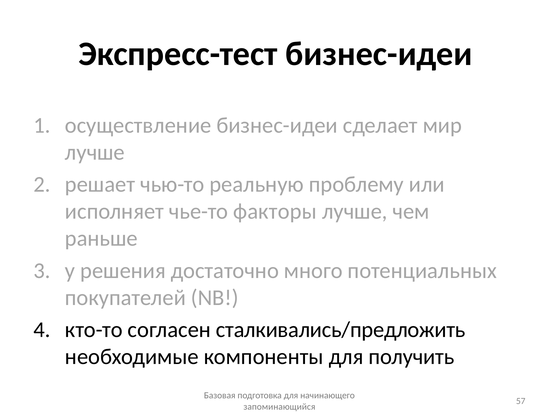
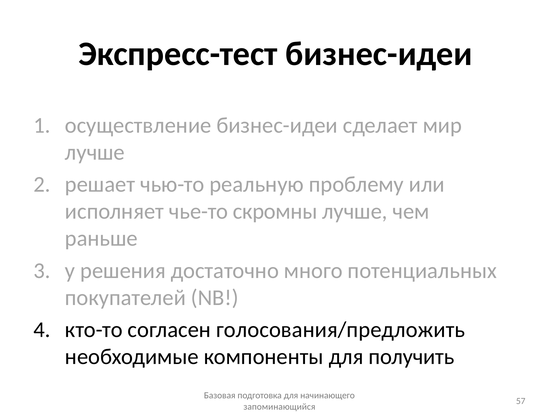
факторы: факторы -> скромны
сталкивались/предложить: сталкивались/предложить -> голосования/предложить
